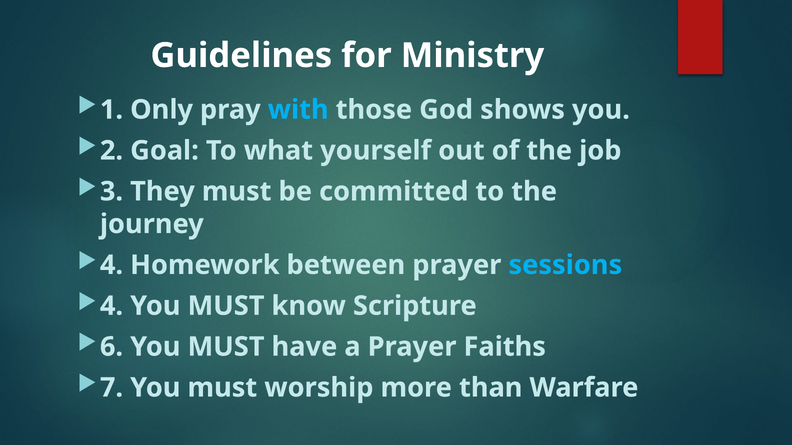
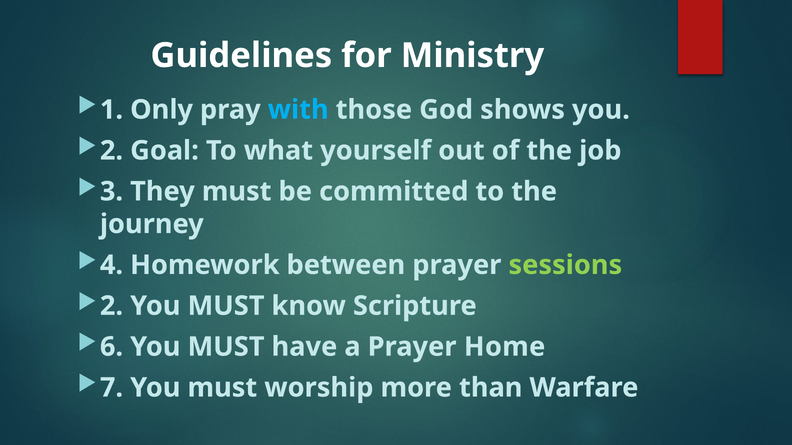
sessions colour: light blue -> light green
4 at (112, 306): 4 -> 2
Faiths: Faiths -> Home
